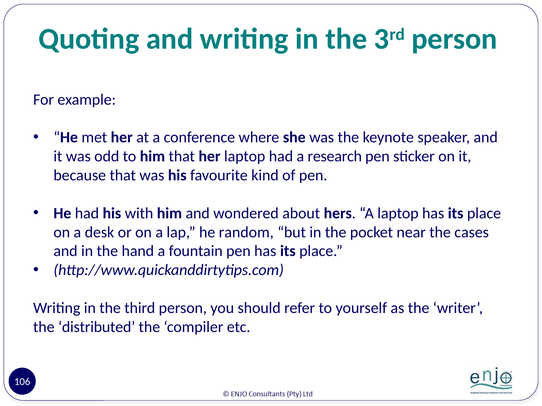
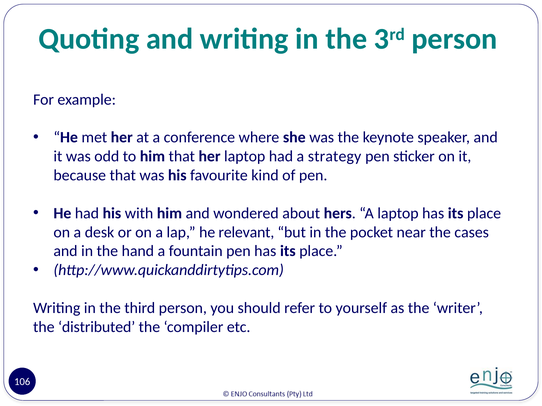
research: research -> strategy
random: random -> relevant
